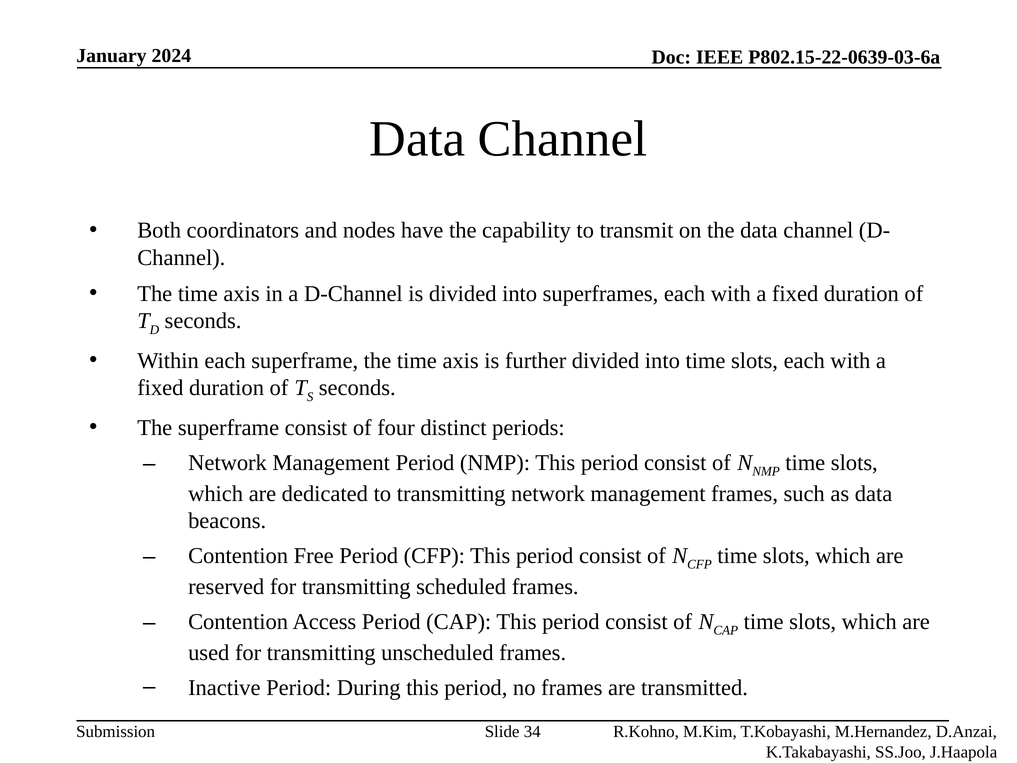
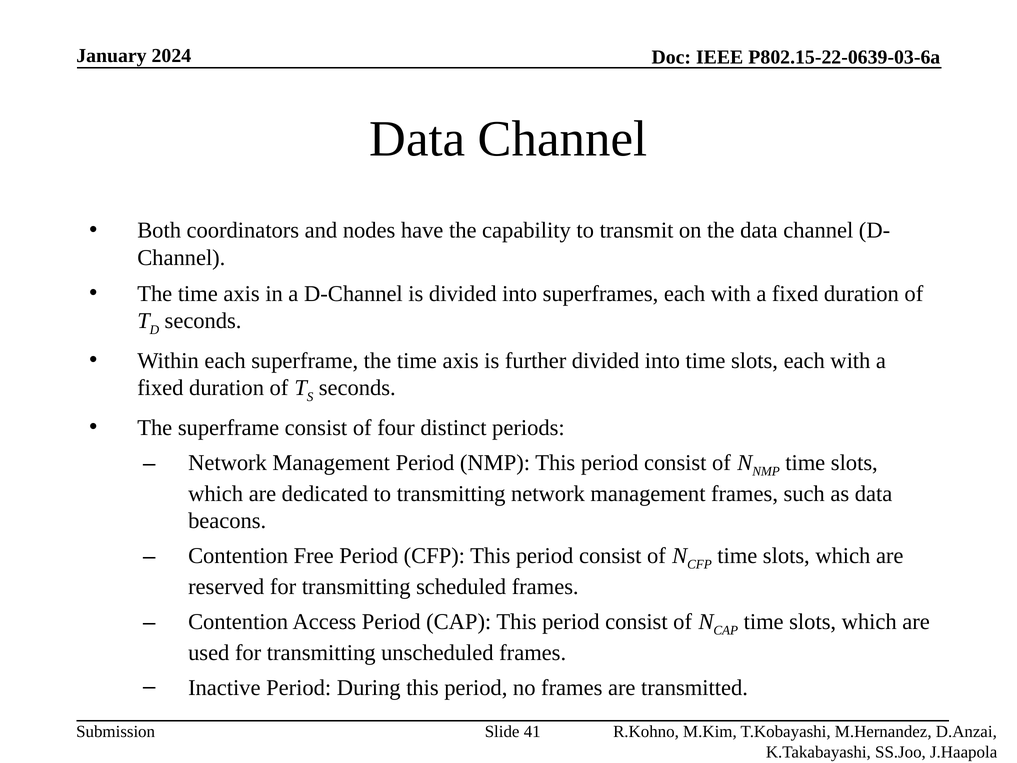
34: 34 -> 41
